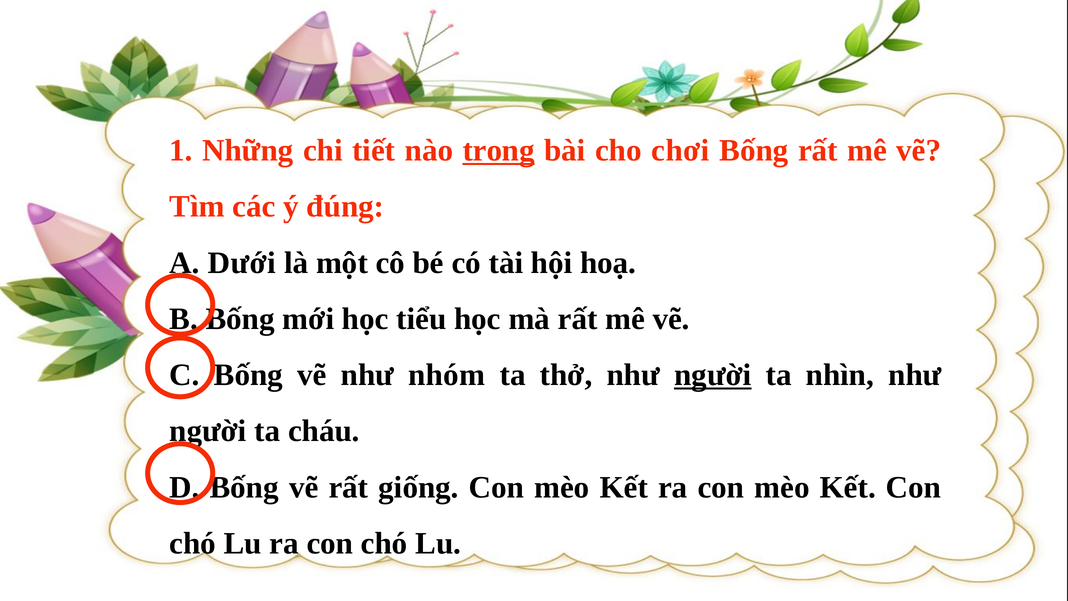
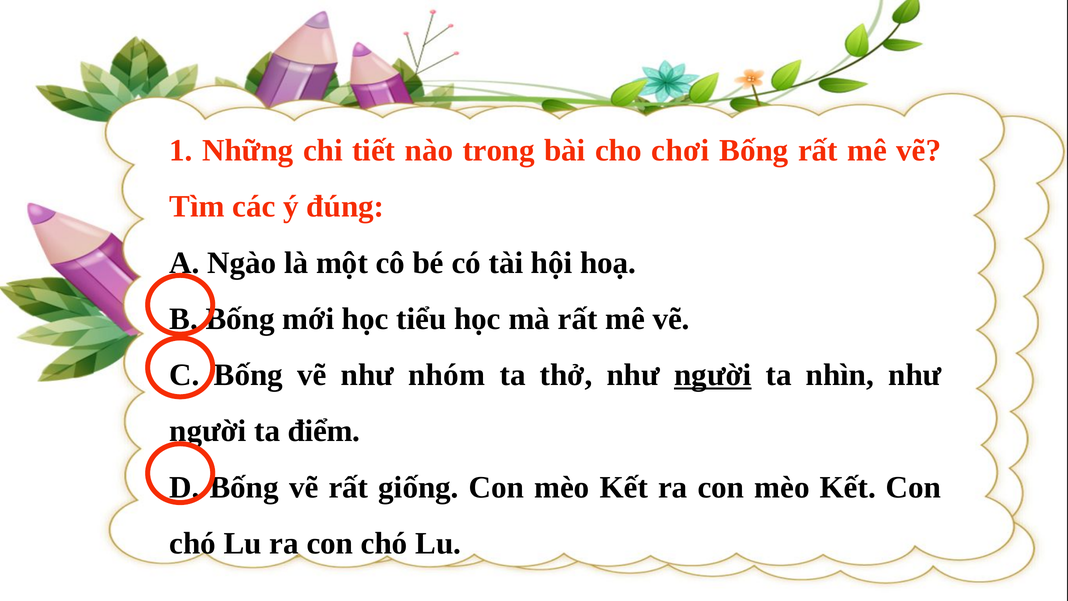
trong underline: present -> none
Dưới: Dưới -> Ngào
cháu: cháu -> điểm
